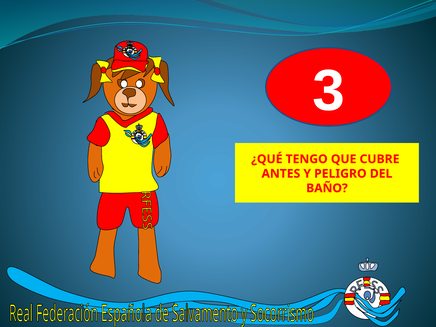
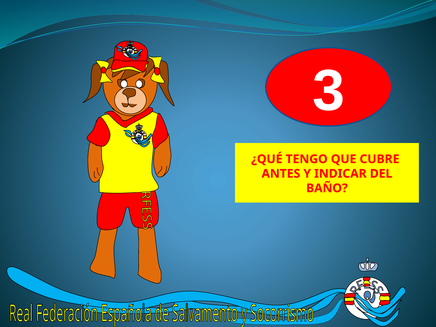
PELIGRO: PELIGRO -> INDICAR
